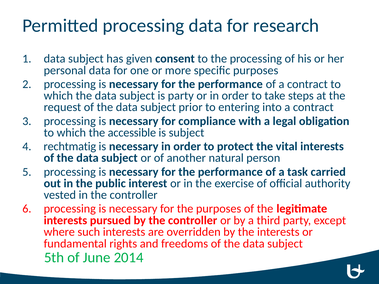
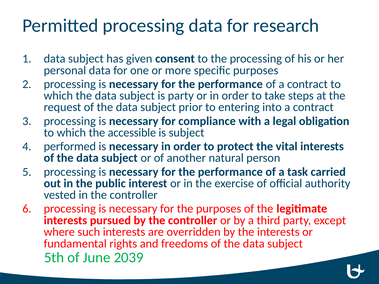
rechtmatig: rechtmatig -> performed
2014: 2014 -> 2039
